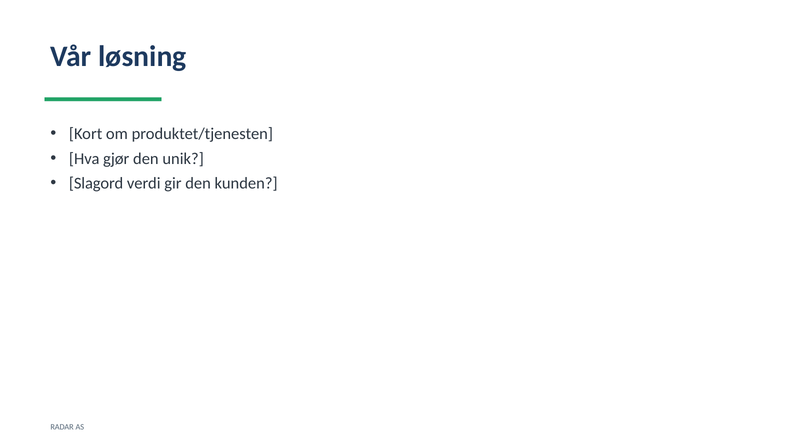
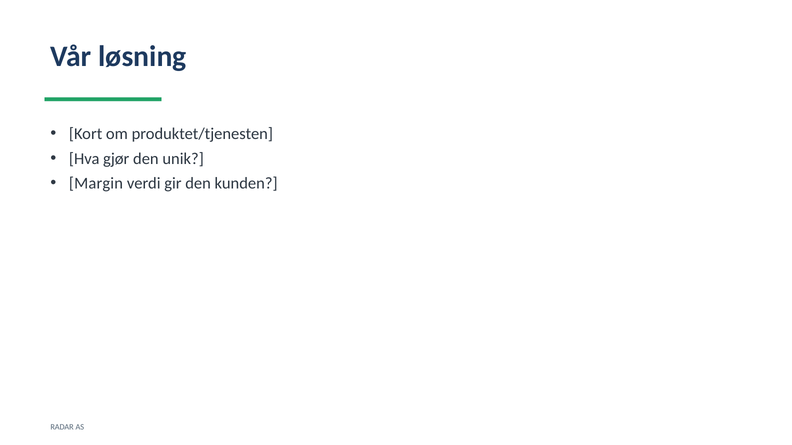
Slagord: Slagord -> Margin
